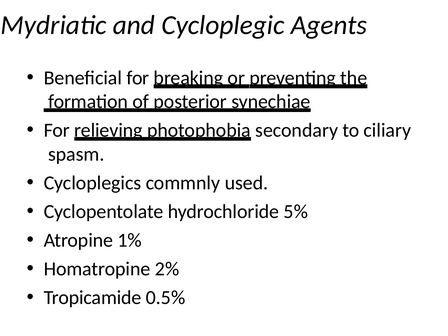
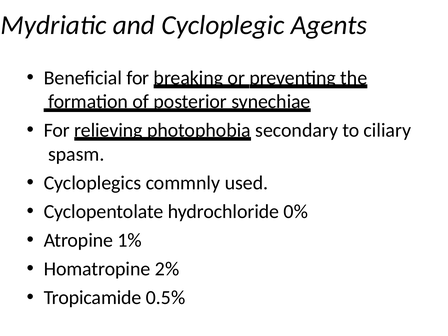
5%: 5% -> 0%
